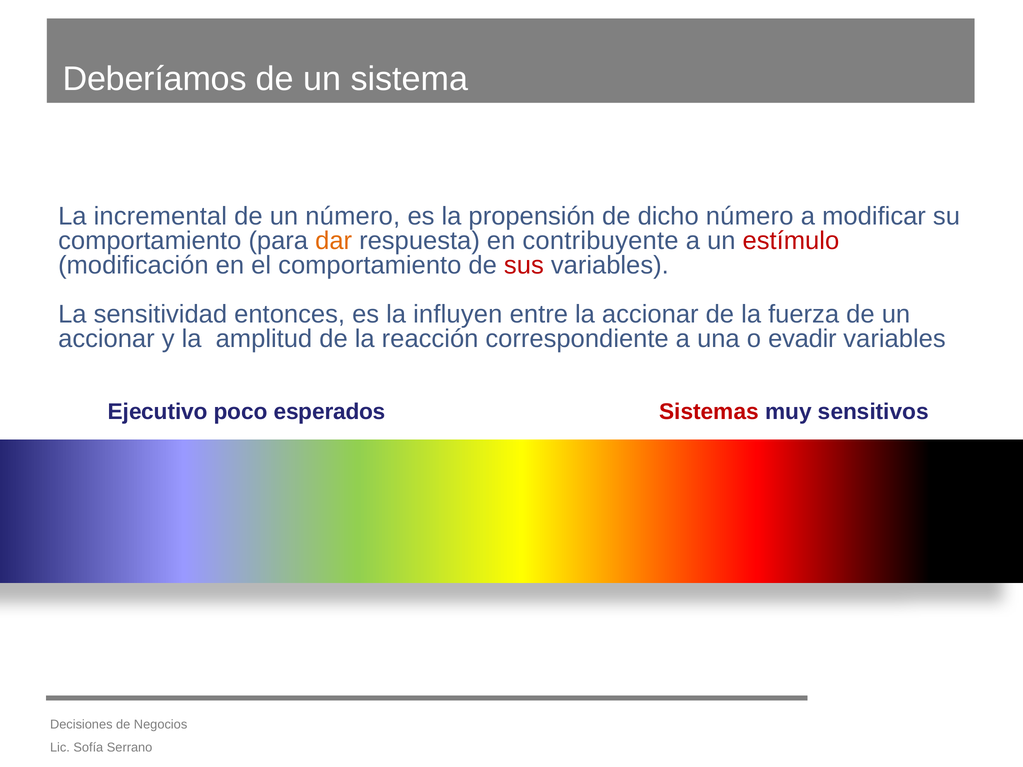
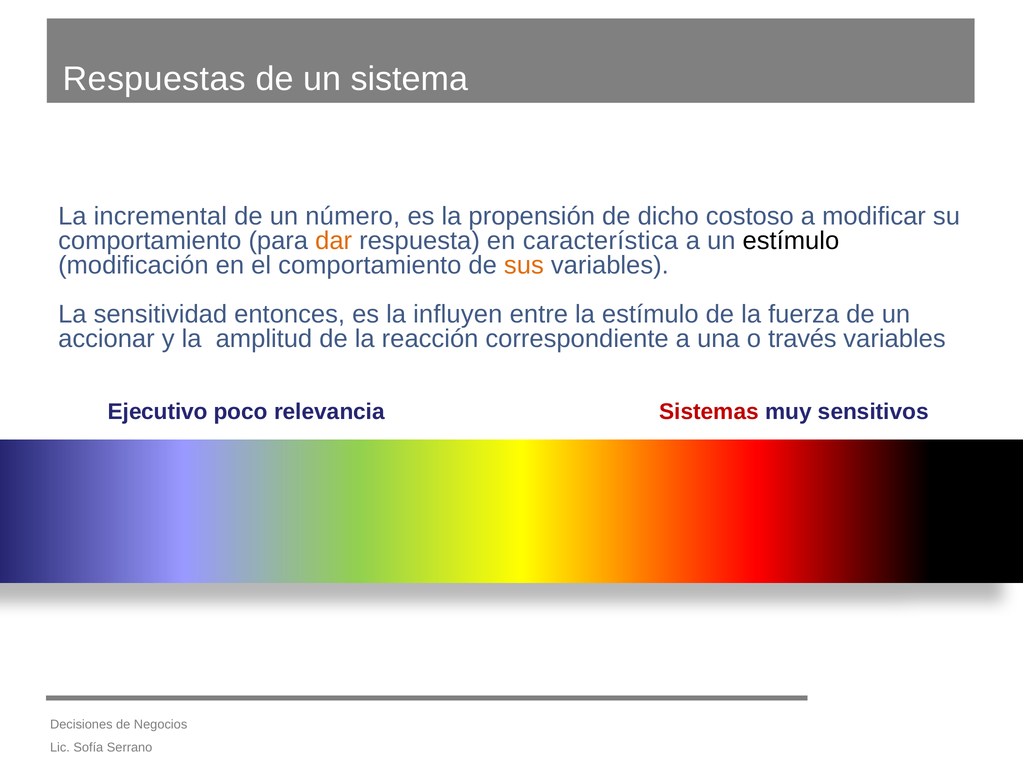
Deberíamos: Deberíamos -> Respuestas
dicho número: número -> costoso
contribuyente: contribuyente -> característica
estímulo at (791, 241) colour: red -> black
sus colour: red -> orange
la accionar: accionar -> estímulo
evadir: evadir -> través
esperados: esperados -> relevancia
